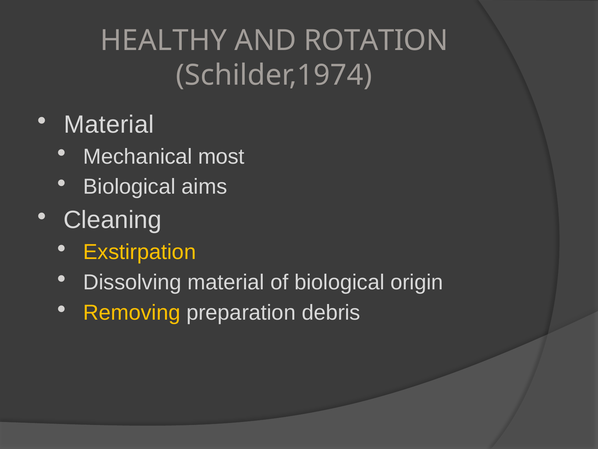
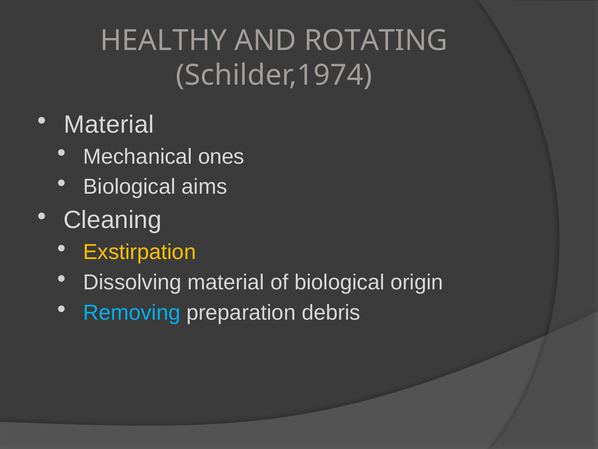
ROTATION: ROTATION -> ROTATING
most: most -> ones
Removing colour: yellow -> light blue
